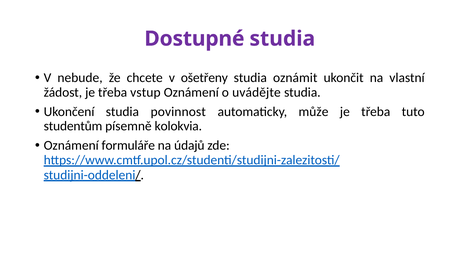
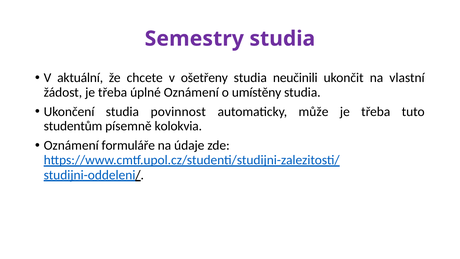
Dostupné: Dostupné -> Semestry
nebude: nebude -> aktuální
oznámit: oznámit -> neučinili
vstup: vstup -> úplné
uvádějte: uvádějte -> umístěny
údajů: údajů -> údaje
